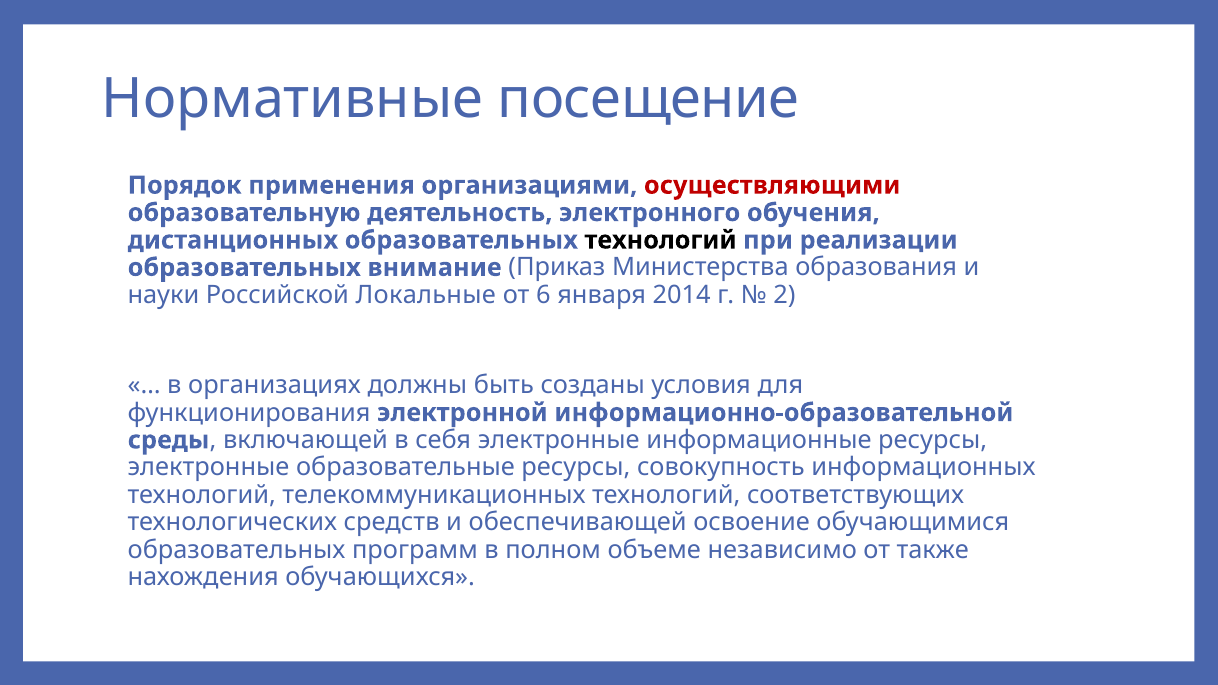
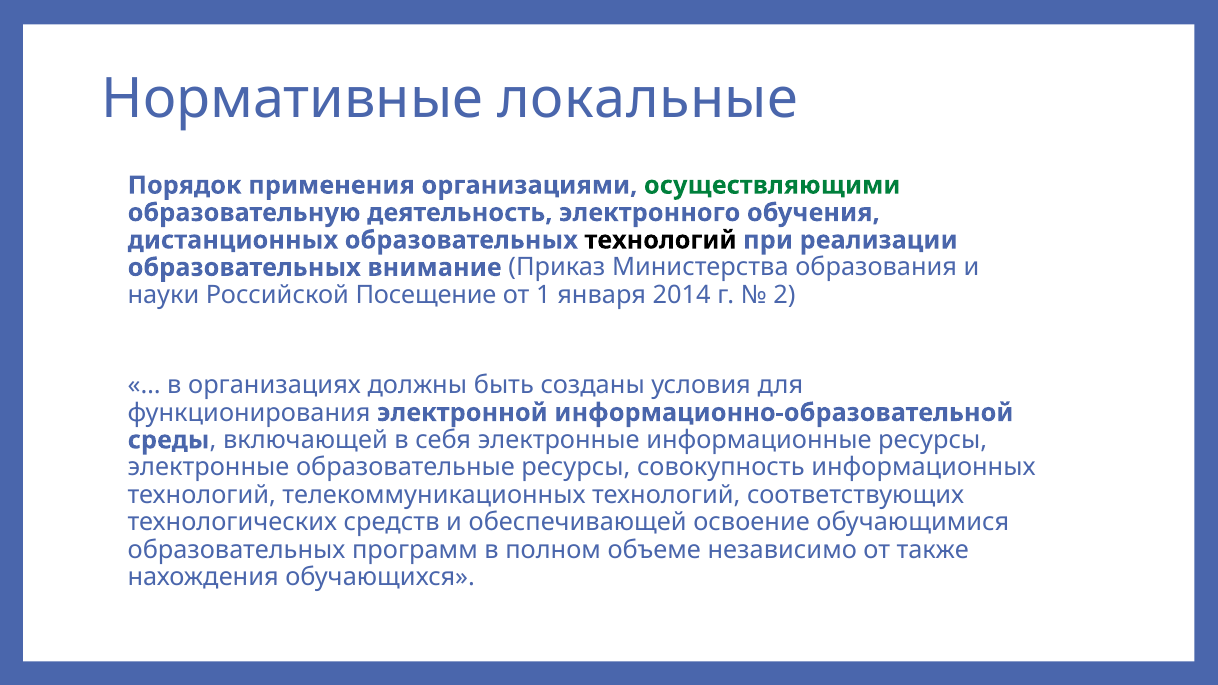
посещение: посещение -> локальные
осуществляющими colour: red -> green
Локальные: Локальные -> Посещение
6: 6 -> 1
